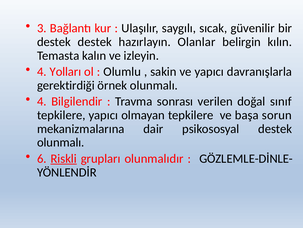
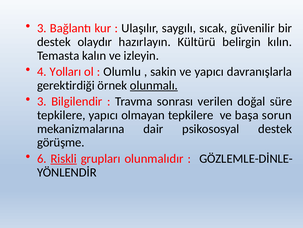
destek destek: destek -> olaydır
Olanlar: Olanlar -> Kültürü
olunmalı at (154, 85) underline: none -> present
4 at (42, 101): 4 -> 3
sınıf: sınıf -> süre
olunmalı at (61, 142): olunmalı -> görüşme
